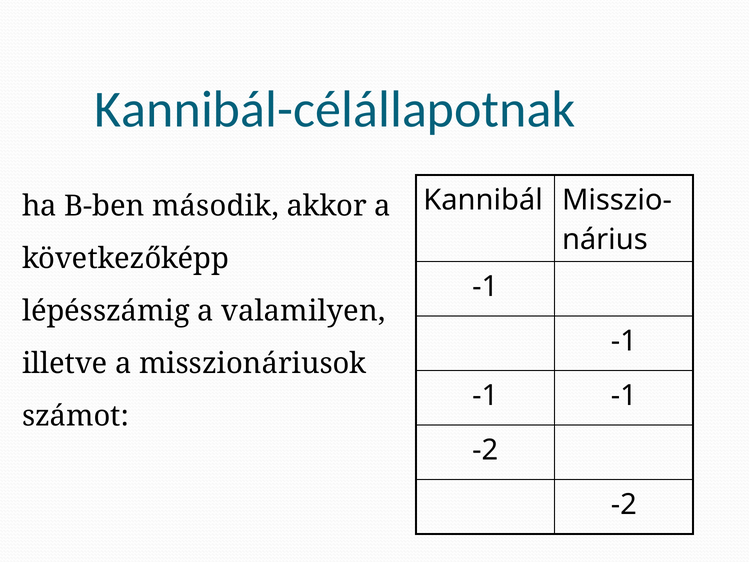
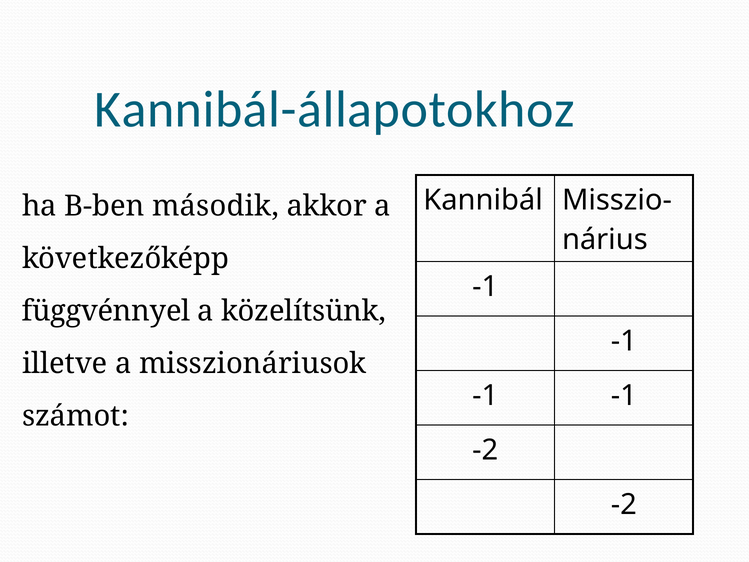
Kannibál-célállapotnak: Kannibál-célállapotnak -> Kannibál-állapotokhoz
lépésszámig: lépésszámig -> függvénnyel
valamilyen: valamilyen -> közelítsünk
